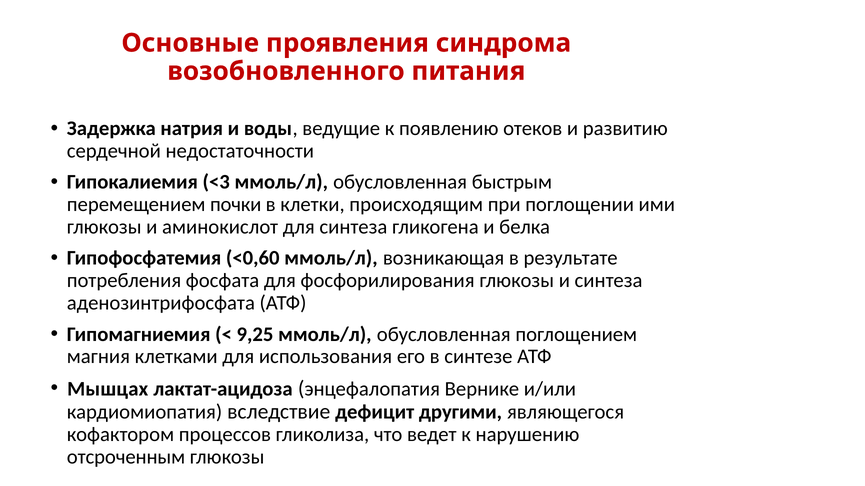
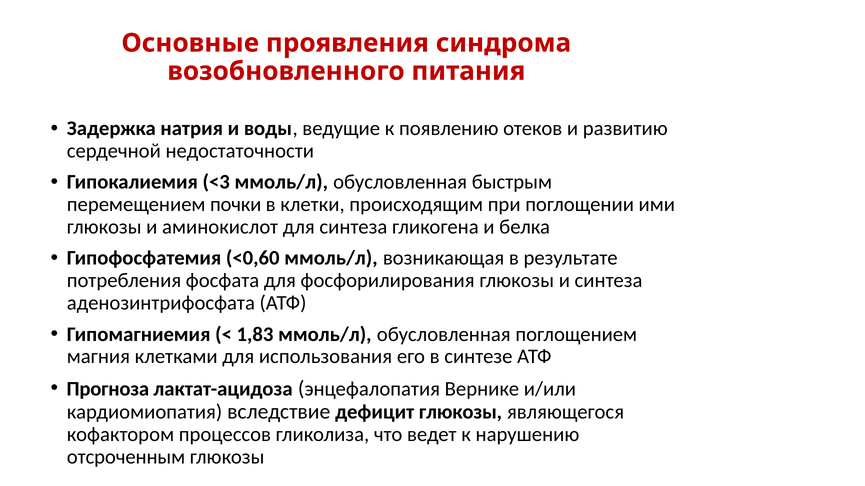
9,25: 9,25 -> 1,83
Мышцах: Мышцах -> Прогноза
дефицит другими: другими -> глюкозы
